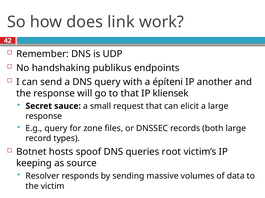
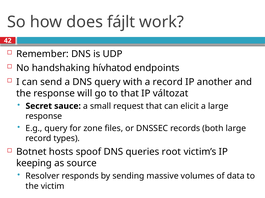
link: link -> fájlt
publikus: publikus -> hívhatod
a építeni: építeni -> record
kliensek: kliensek -> változat
